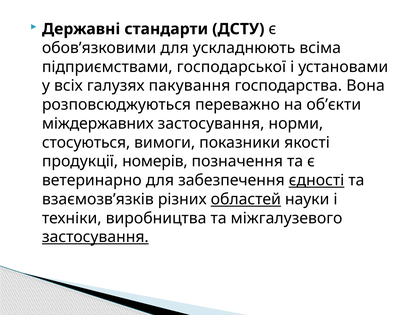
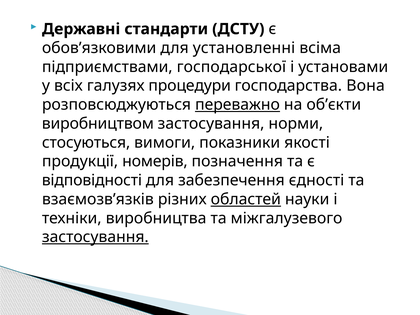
ускладнюють: ускладнюють -> установленні
пакування: пакування -> процедури
переважно underline: none -> present
міждержавних: міждержавних -> виробництвом
ветеринарно: ветеринарно -> відповідності
єдності underline: present -> none
